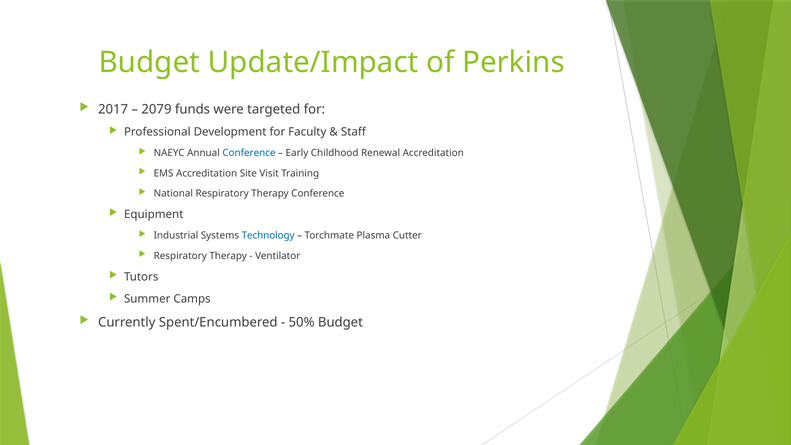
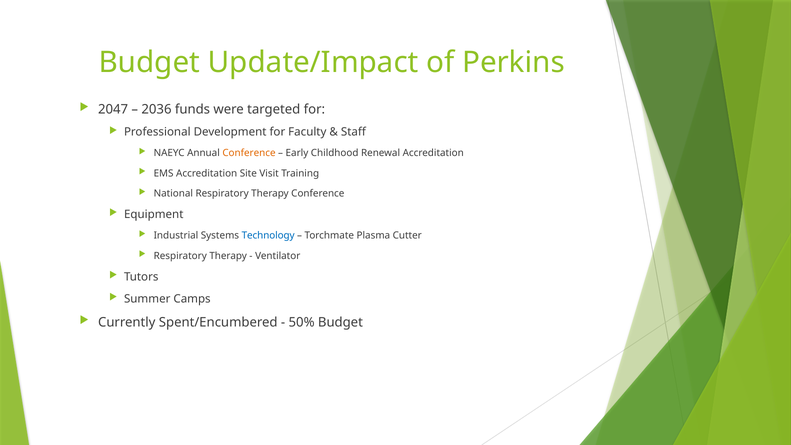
2017: 2017 -> 2047
2079: 2079 -> 2036
Conference at (249, 153) colour: blue -> orange
